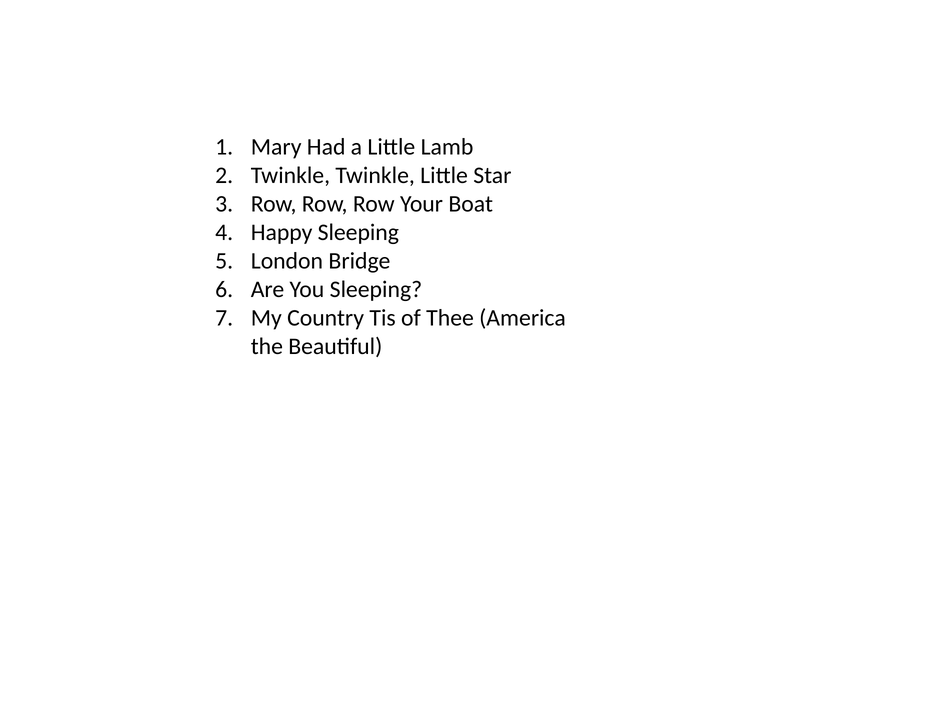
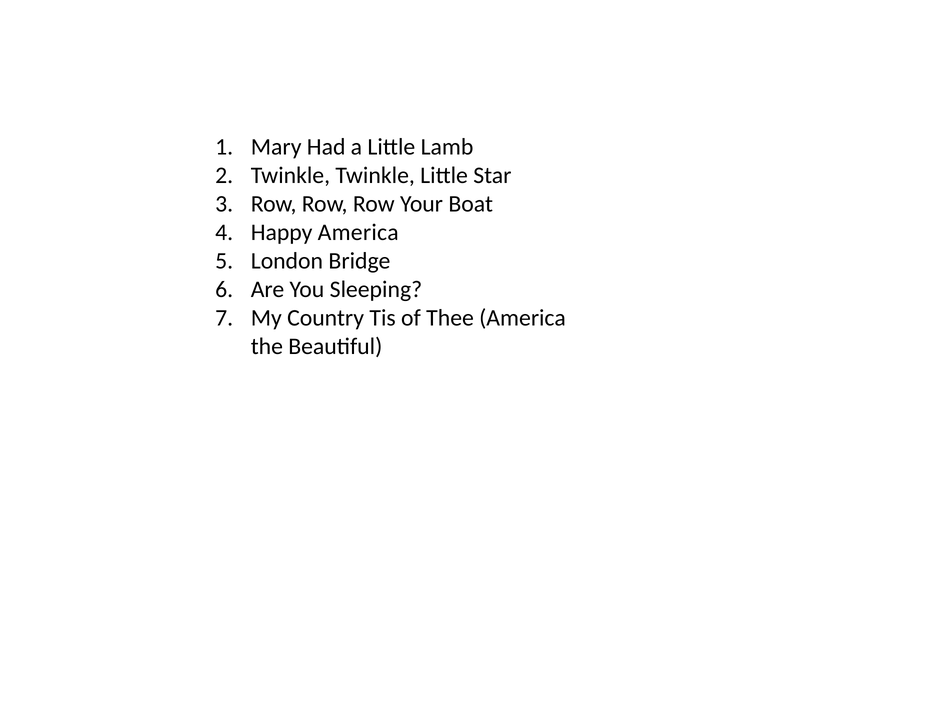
Happy Sleeping: Sleeping -> America
